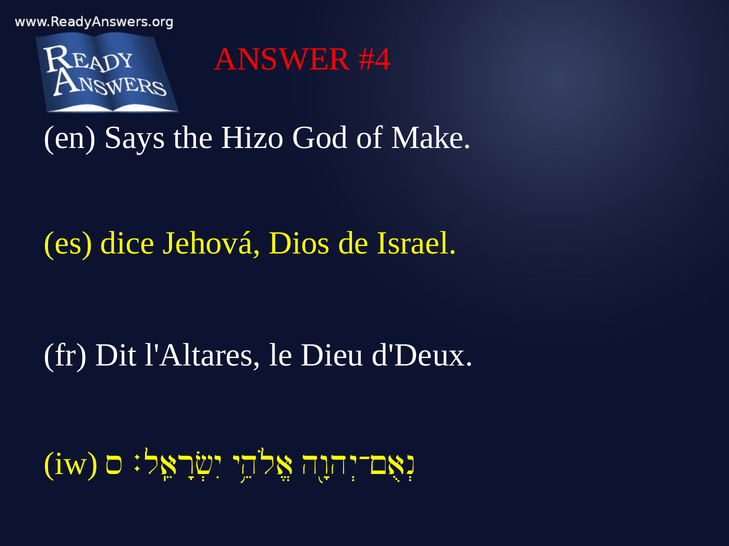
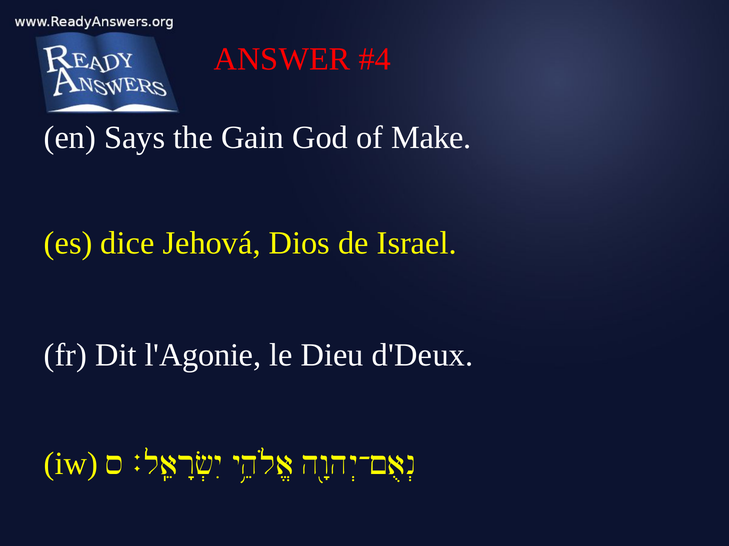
Hizo: Hizo -> Gain
l'Altares: l'Altares -> l'Agonie
